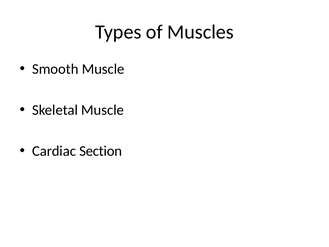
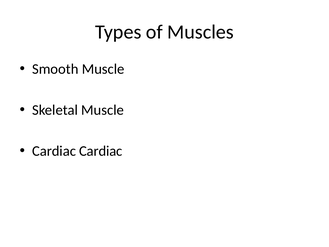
Cardiac Section: Section -> Cardiac
